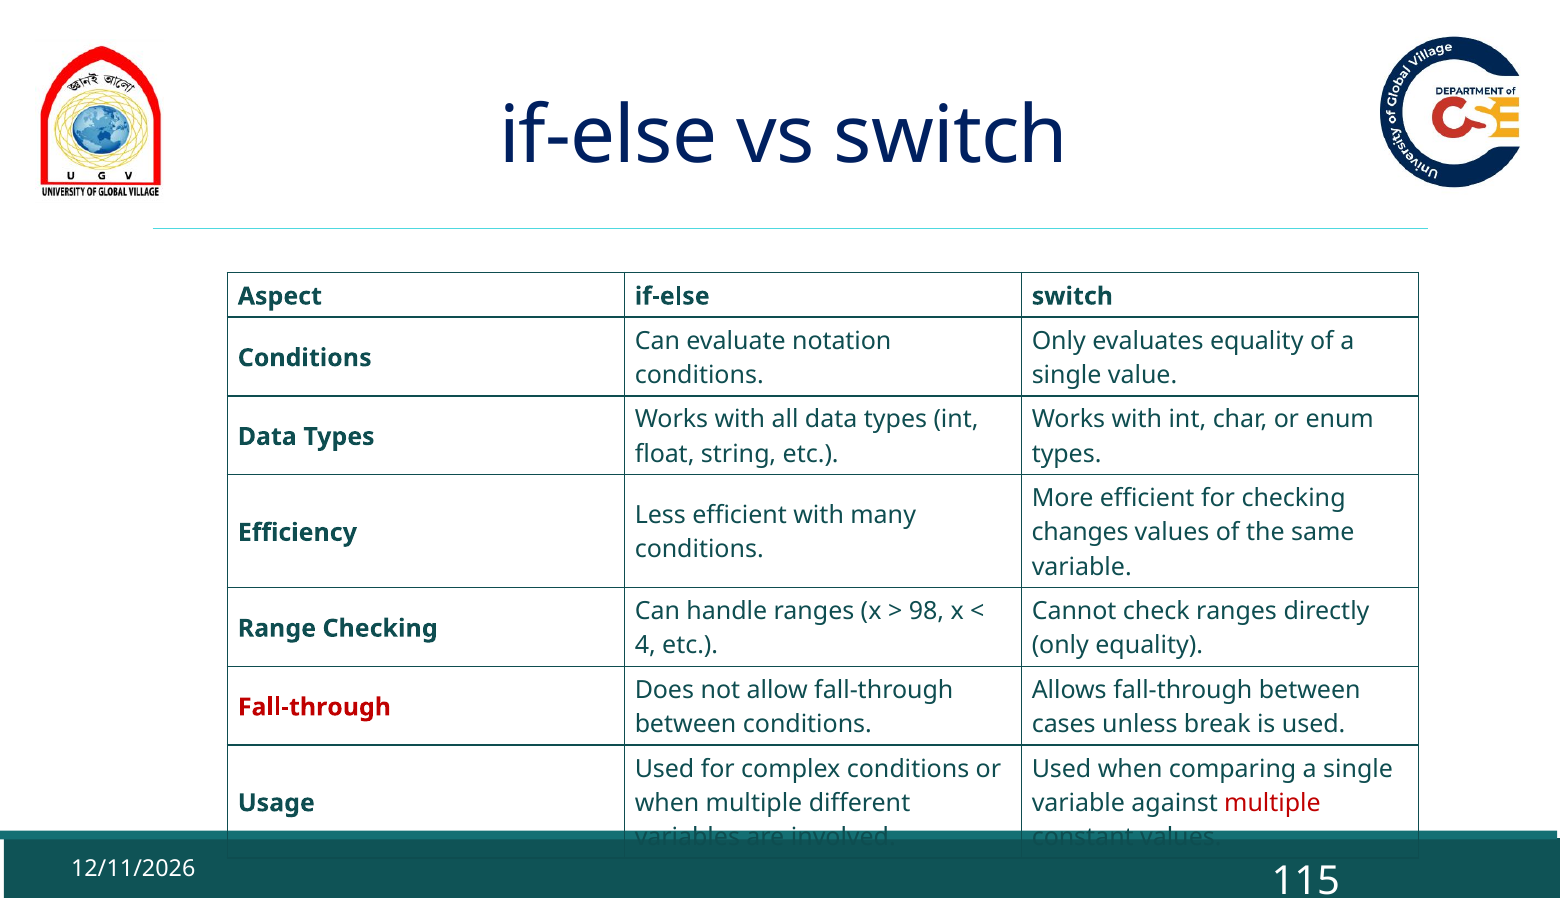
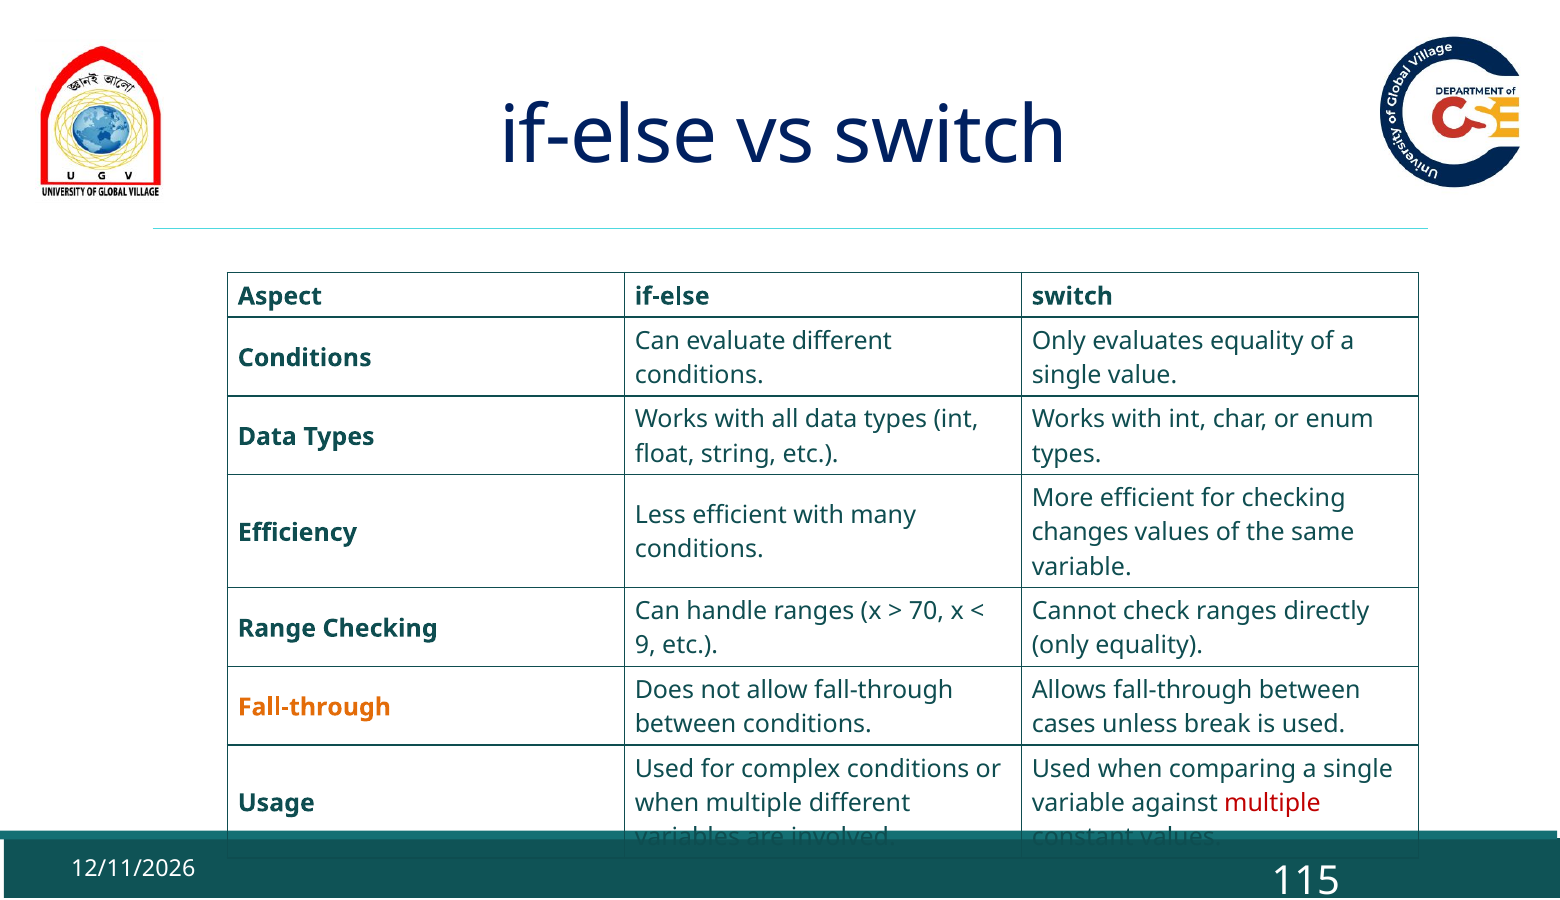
evaluate notation: notation -> different
98: 98 -> 70
4: 4 -> 9
Fall-through at (314, 707) colour: red -> orange
